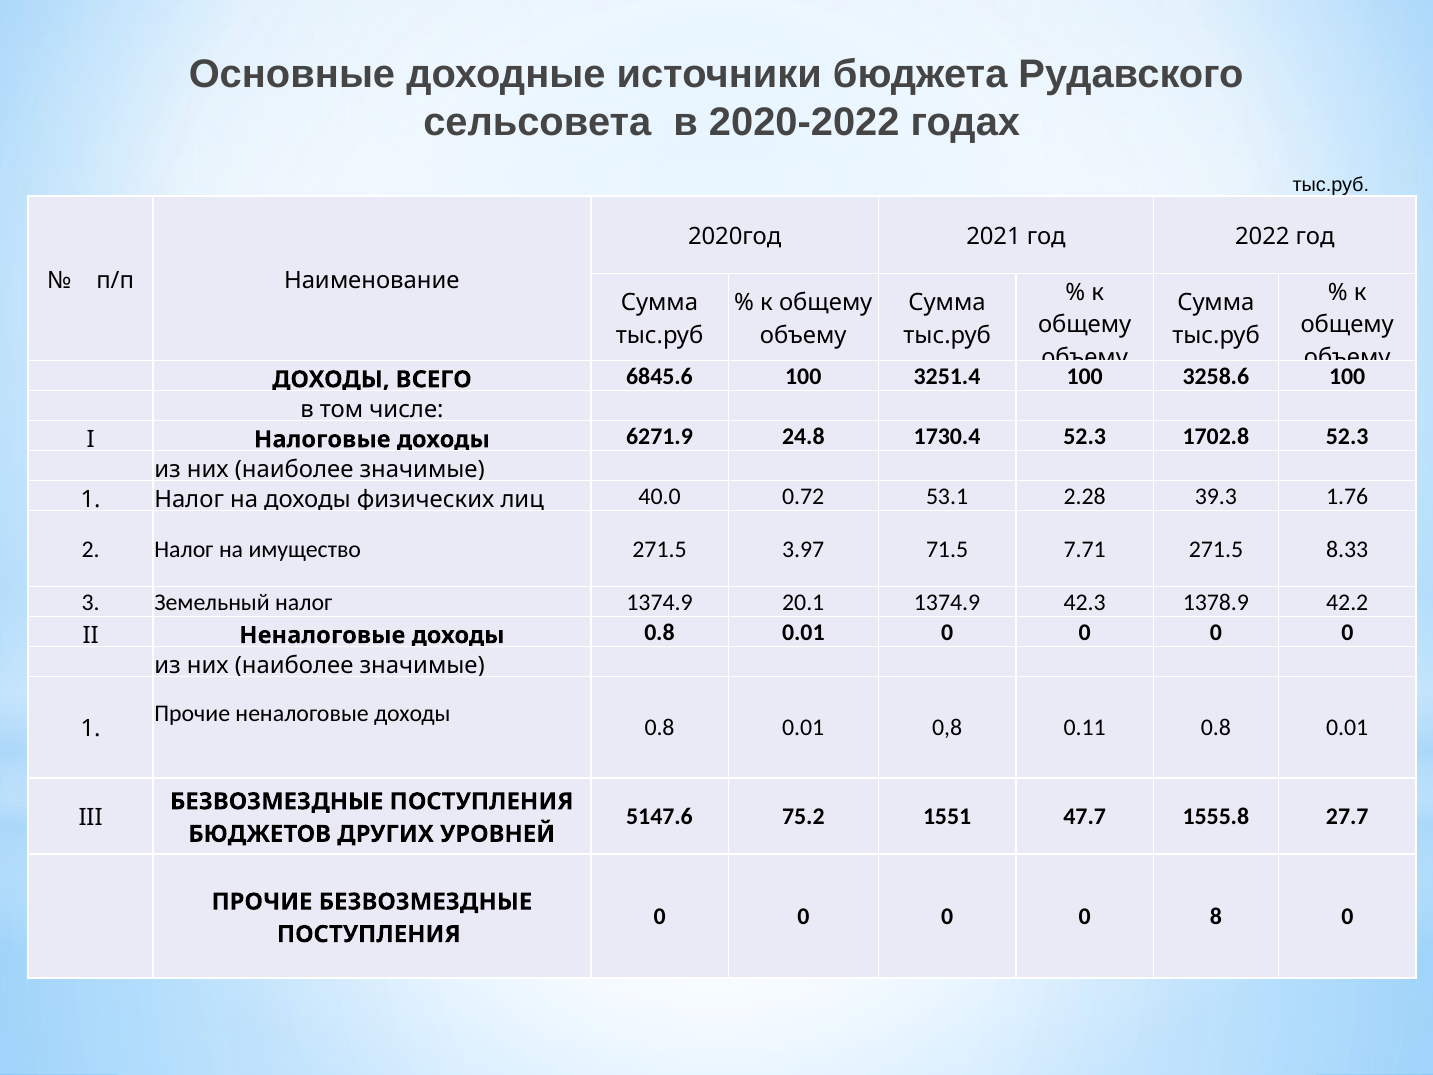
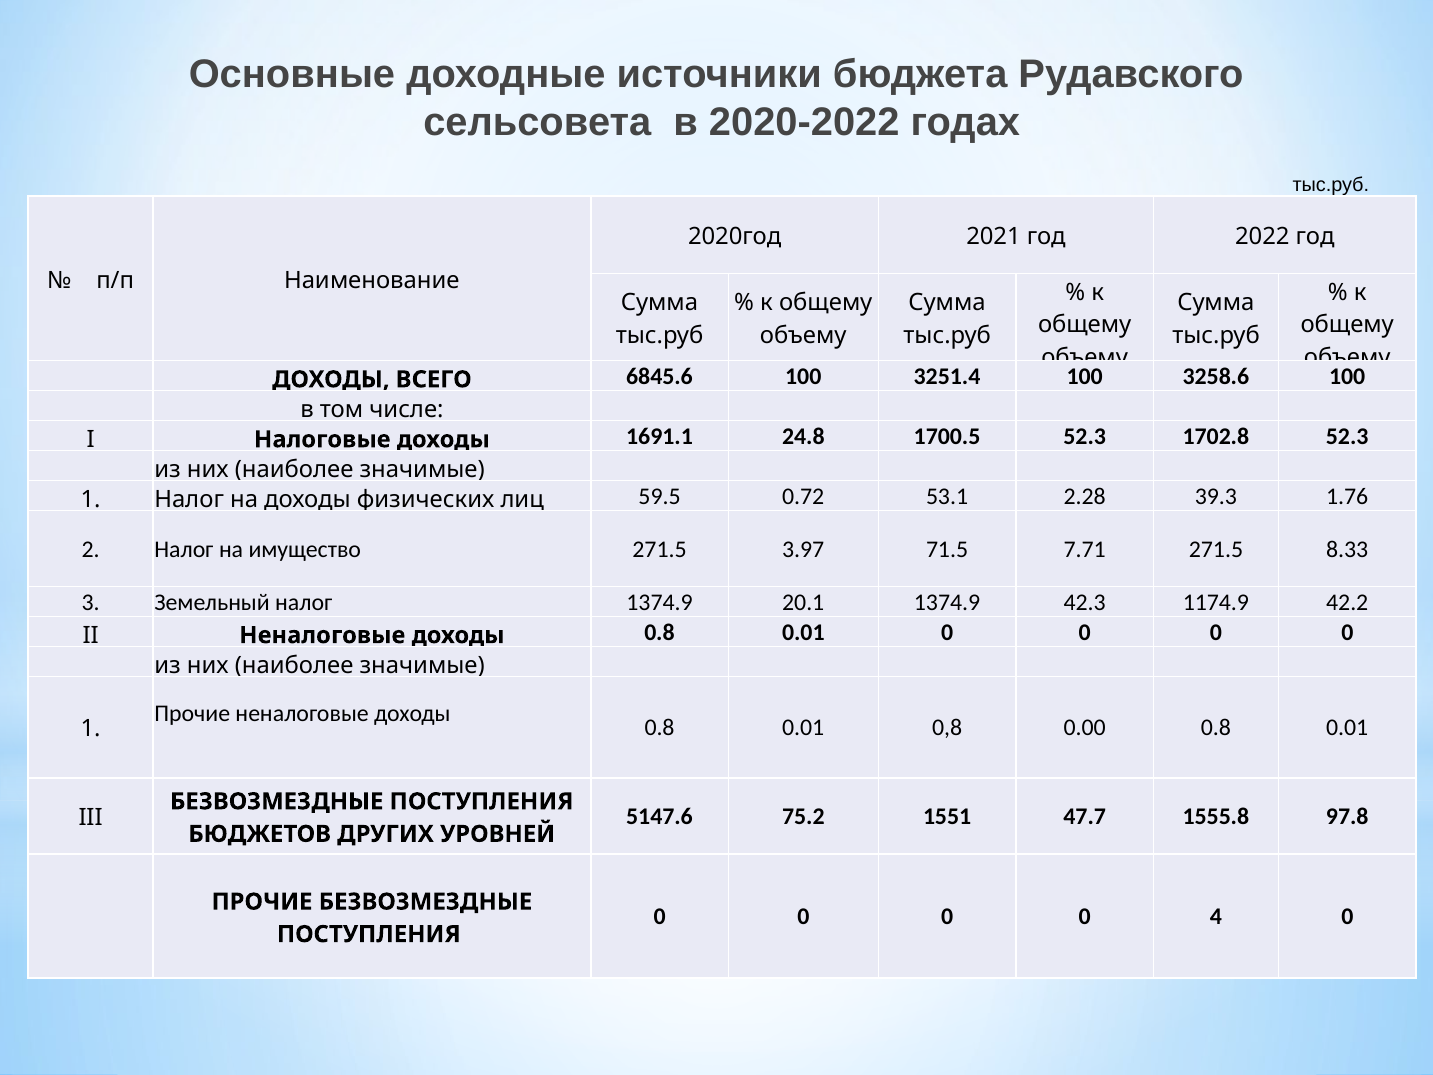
6271.9: 6271.9 -> 1691.1
1730.4: 1730.4 -> 1700.5
40.0: 40.0 -> 59.5
1378.9: 1378.9 -> 1174.9
0.11: 0.11 -> 0.00
27.7: 27.7 -> 97.8
8: 8 -> 4
